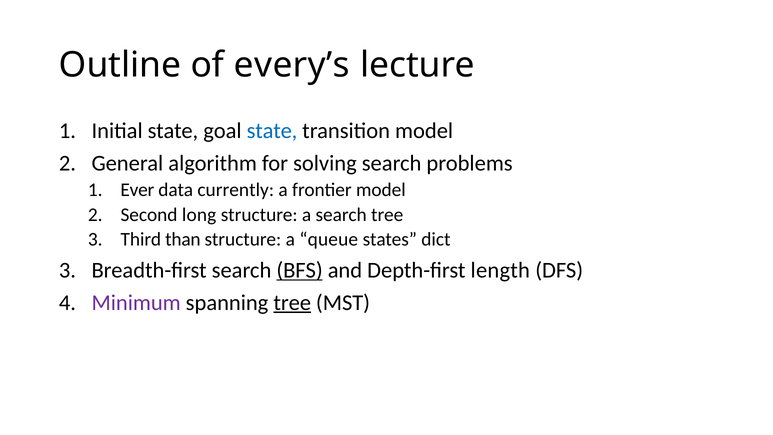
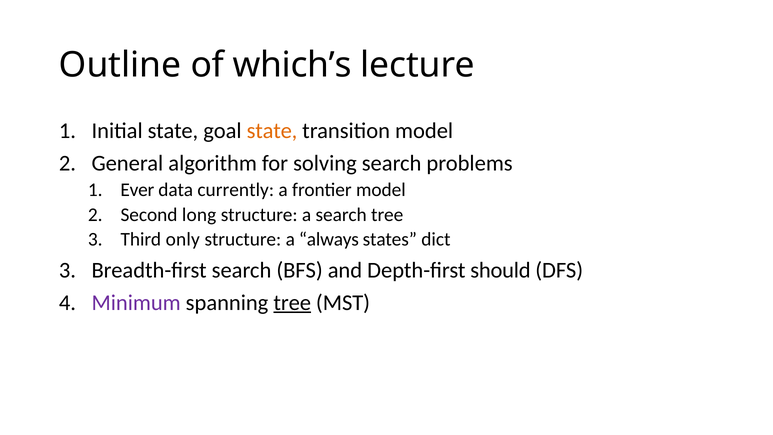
every’s: every’s -> which’s
state at (272, 131) colour: blue -> orange
than: than -> only
queue: queue -> always
BFS underline: present -> none
length: length -> should
